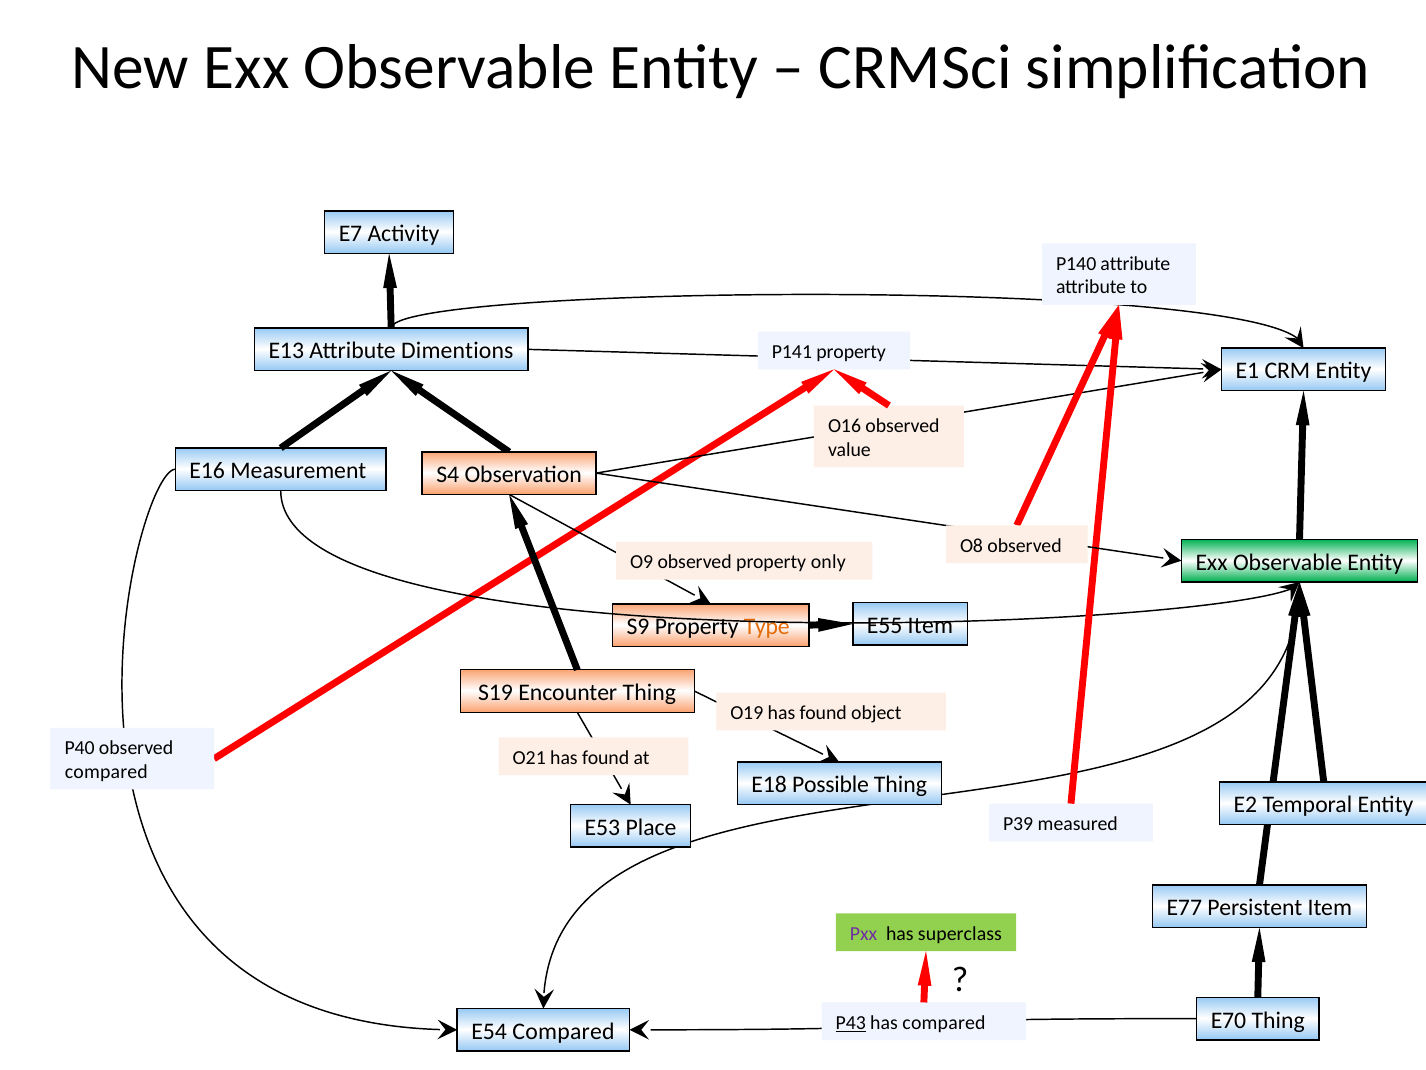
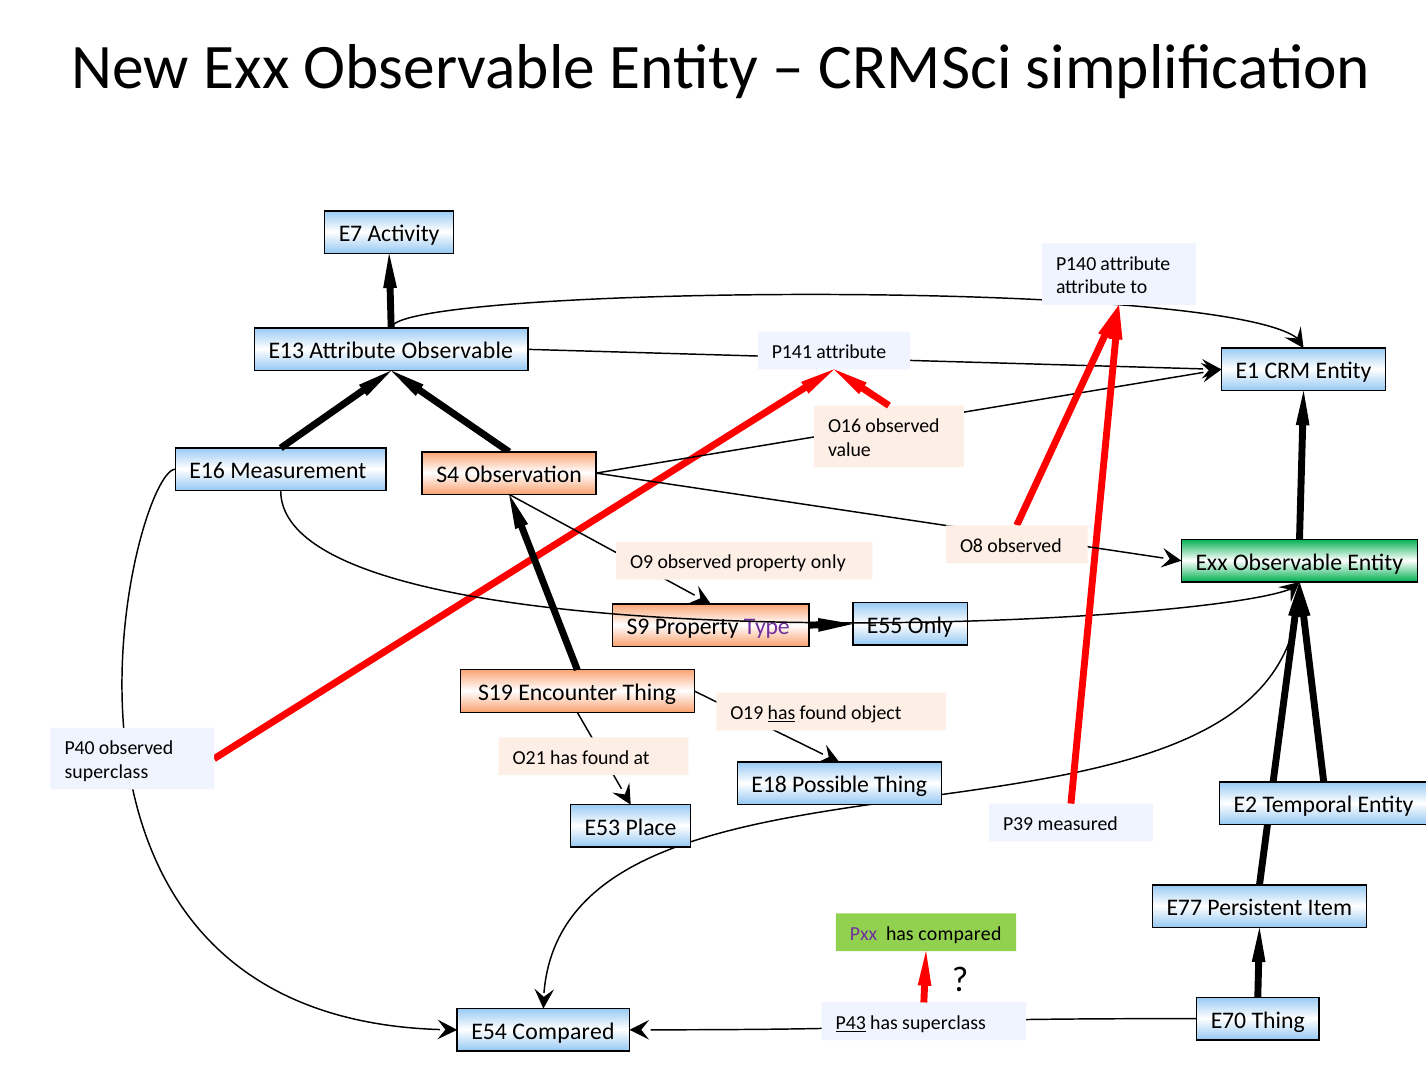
Attribute Dimentions: Dimentions -> Observable
P141 property: property -> attribute
E55 Item: Item -> Only
Type colour: orange -> purple
has at (781, 712) underline: none -> present
compared at (106, 772): compared -> superclass
has superclass: superclass -> compared
has compared: compared -> superclass
